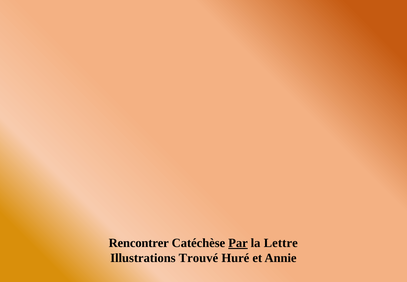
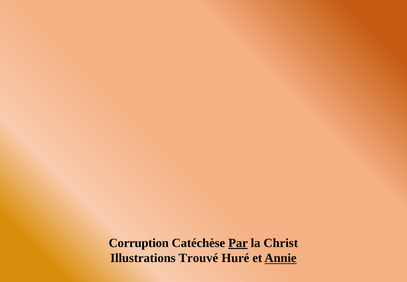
Rencontrer: Rencontrer -> Corruption
Lettre: Lettre -> Christ
Annie underline: none -> present
